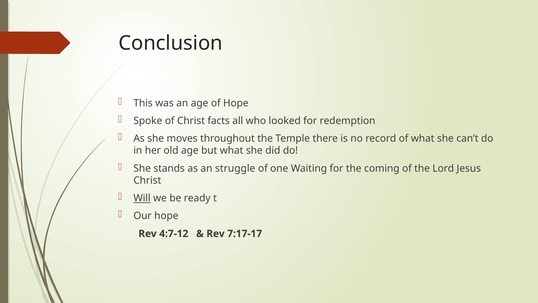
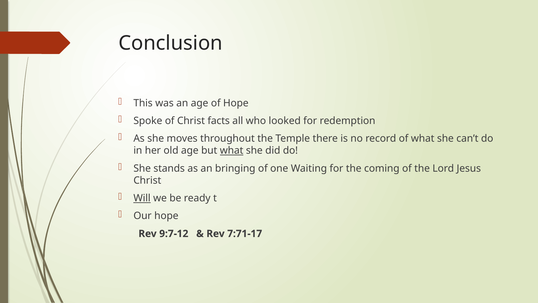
what at (232, 150) underline: none -> present
struggle: struggle -> bringing
4:7-12: 4:7-12 -> 9:7-12
7:17-17: 7:17-17 -> 7:71-17
